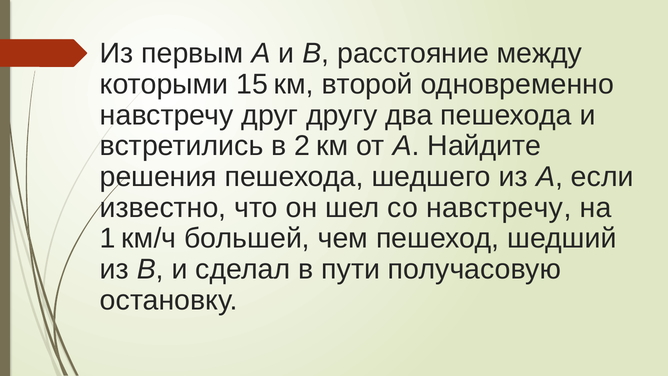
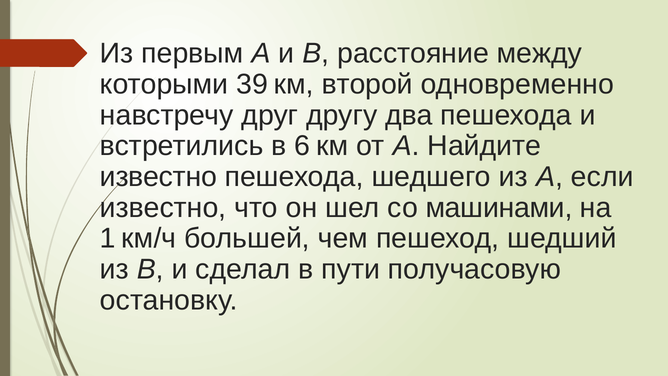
15: 15 -> 39
2: 2 -> 6
решения at (158, 177): решения -> известно
со навстречу: навстречу -> машинами
